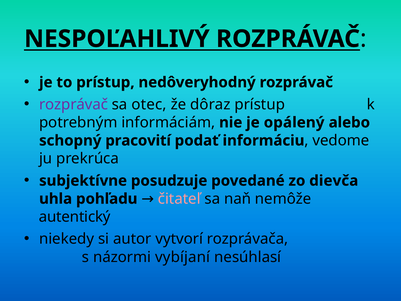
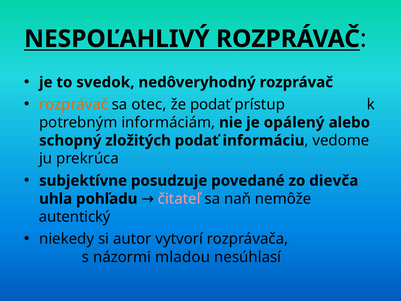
to prístup: prístup -> svedok
rozprávač at (74, 104) colour: purple -> orange
že dôraz: dôraz -> podať
pracovití: pracovití -> zložitých
vybíjaní: vybíjaní -> mladou
